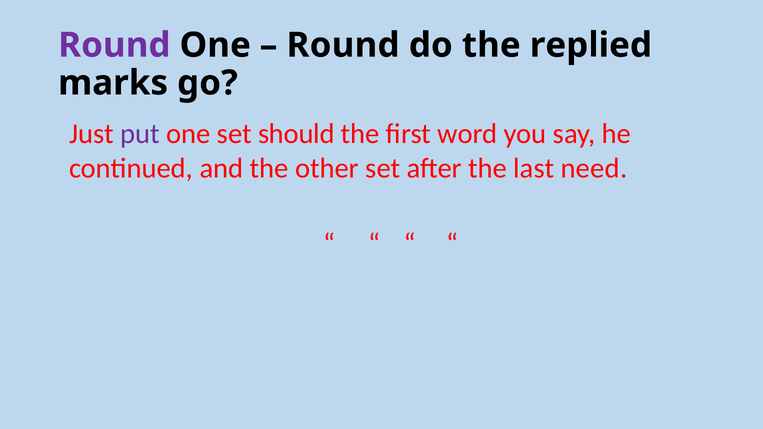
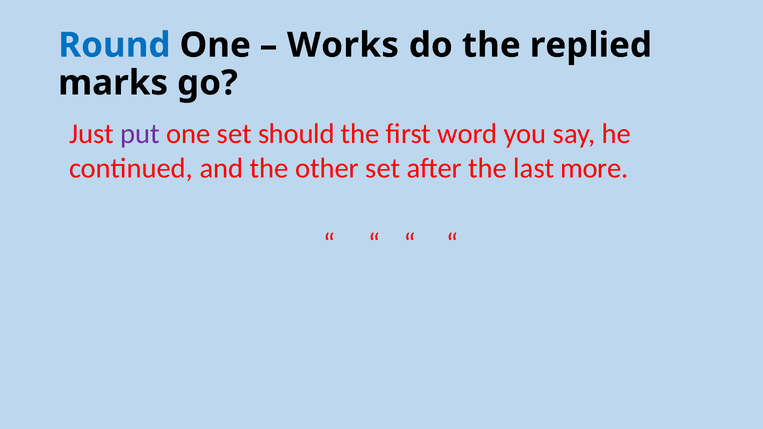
Round at (114, 45) colour: purple -> blue
Round at (343, 45): Round -> Works
need: need -> more
